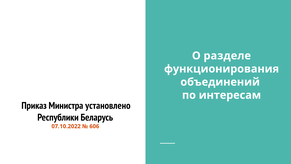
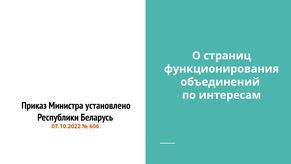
разделе: разделе -> страниц
